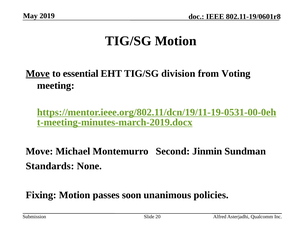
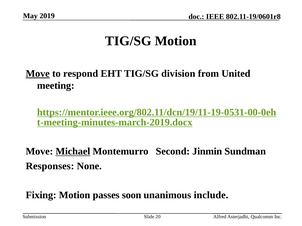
essential: essential -> respond
Voting: Voting -> United
Michael underline: none -> present
Standards: Standards -> Responses
policies: policies -> include
